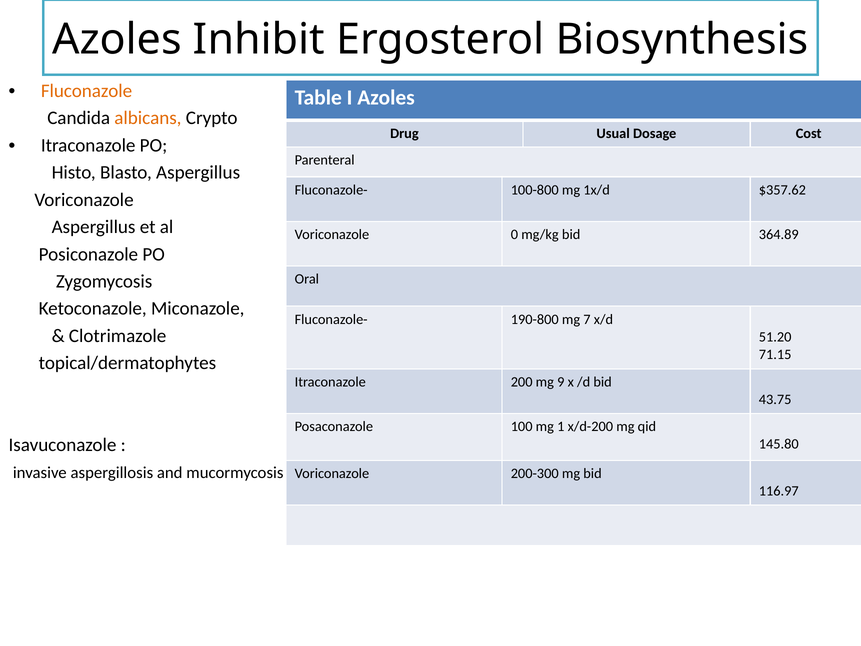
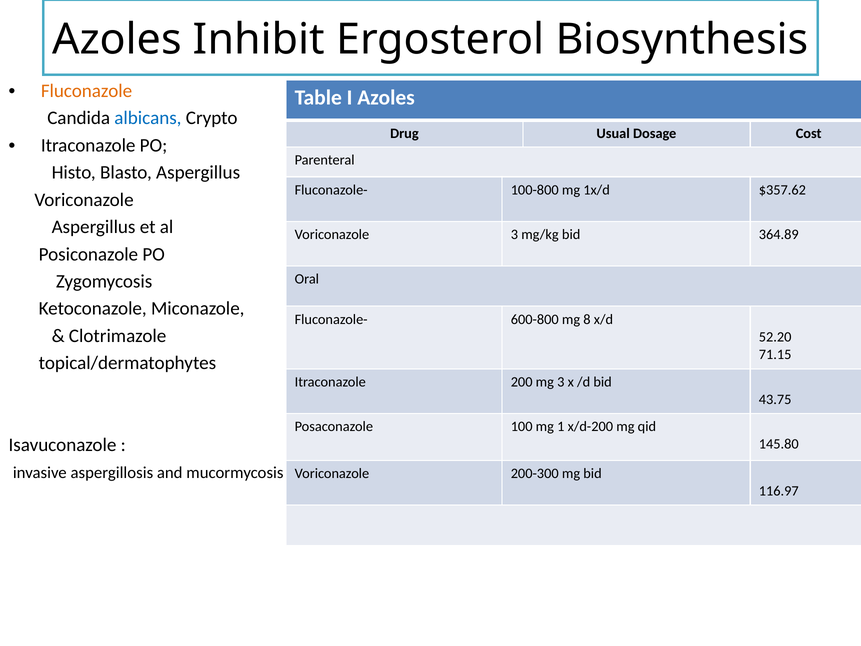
albicans colour: orange -> blue
Voriconazole 0: 0 -> 3
190-800: 190-800 -> 600-800
7: 7 -> 8
51.20: 51.20 -> 52.20
mg 9: 9 -> 3
